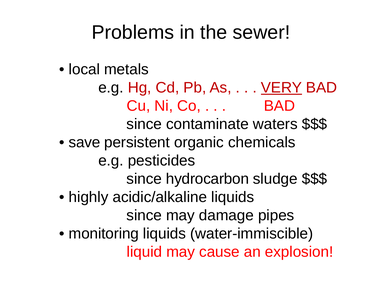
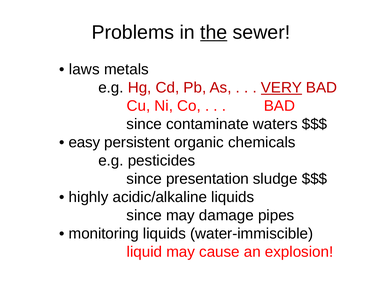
the underline: none -> present
local: local -> laws
save: save -> easy
hydrocarbon: hydrocarbon -> presentation
